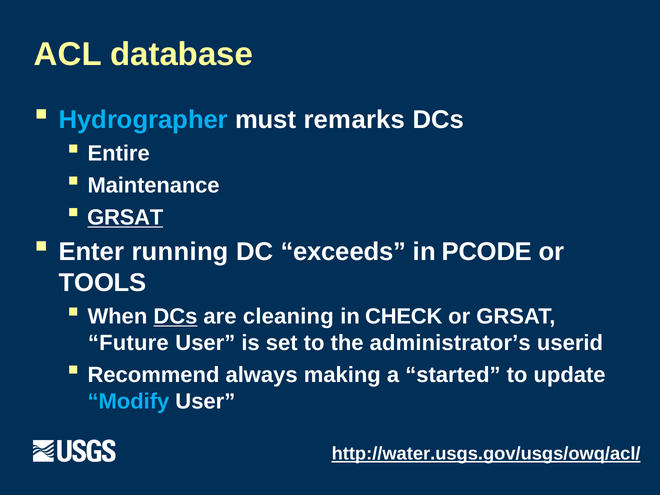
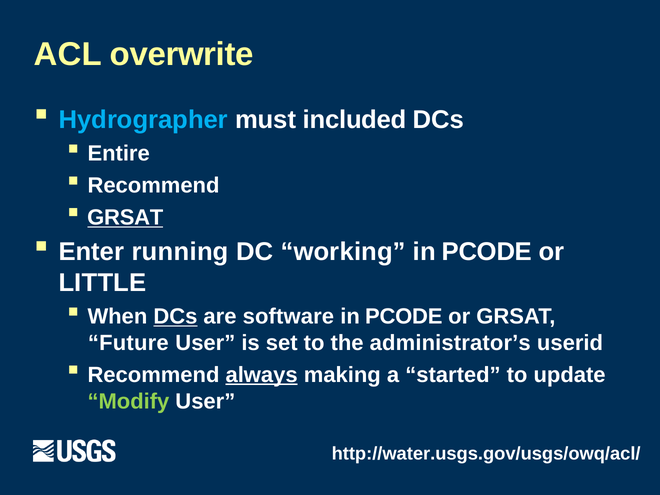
database: database -> overwrite
remarks: remarks -> included
Maintenance at (154, 186): Maintenance -> Recommend
exceeds: exceeds -> working
TOOLS: TOOLS -> LITTLE
cleaning: cleaning -> software
CHECK at (404, 317): CHECK -> PCODE
always underline: none -> present
Modify colour: light blue -> light green
http://water.usgs.gov/usgs/owq/acl/ underline: present -> none
